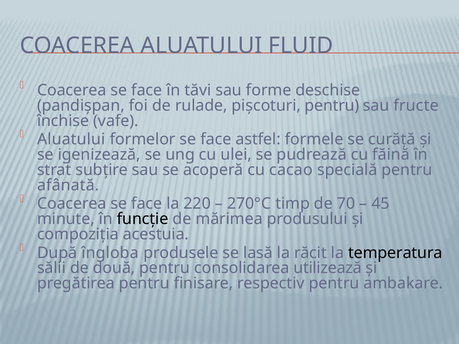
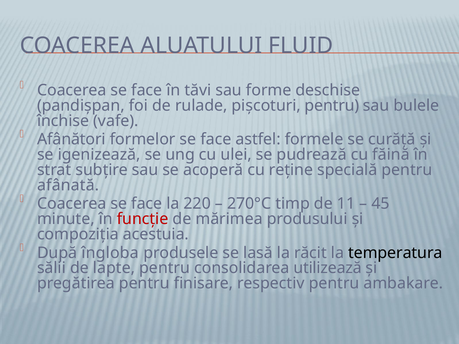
fructe: fructe -> bulele
Aluatului at (71, 139): Aluatului -> Afânători
cacao: cacao -> reține
70: 70 -> 11
funcție colour: black -> red
două: două -> lapte
